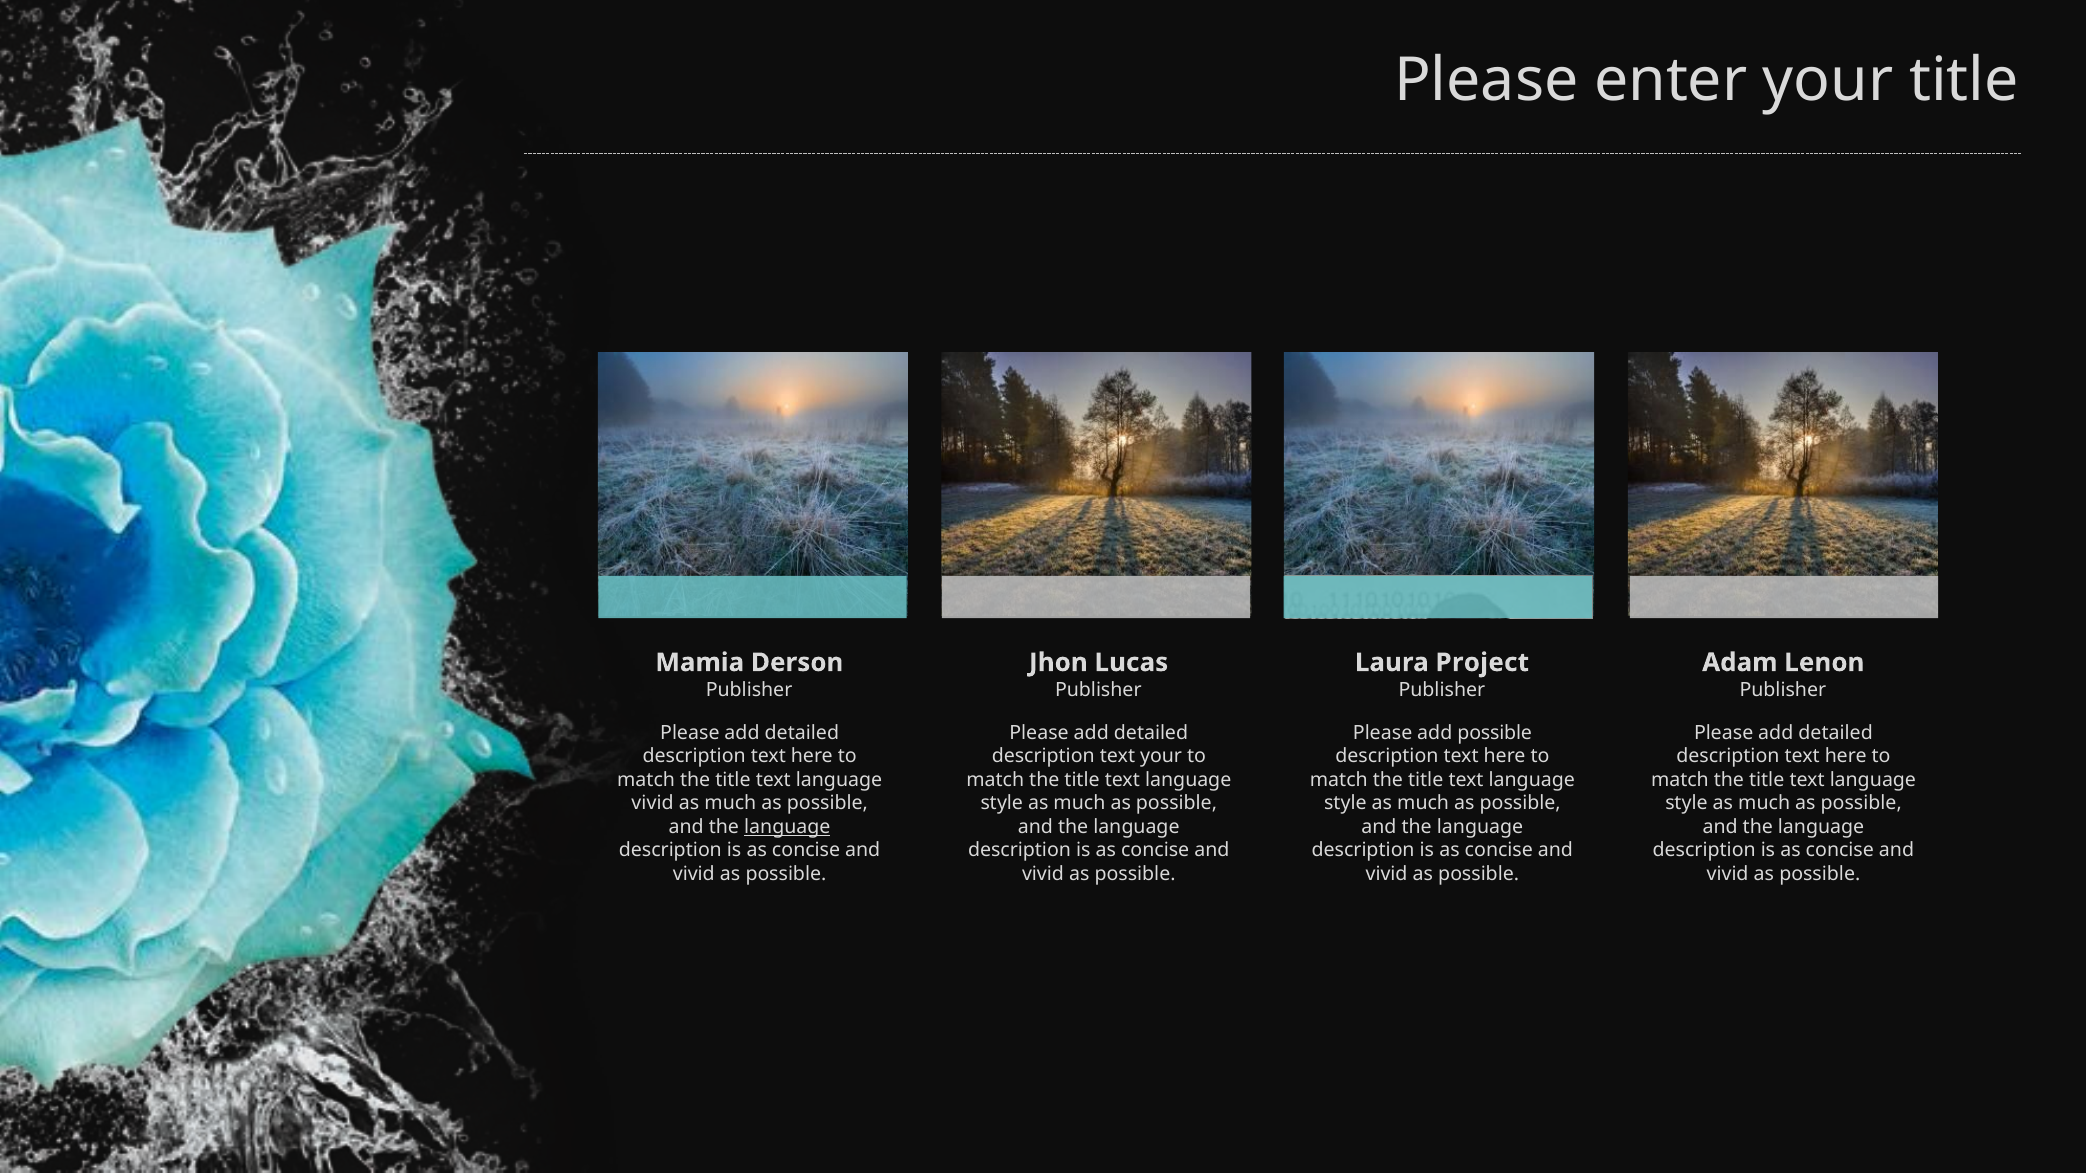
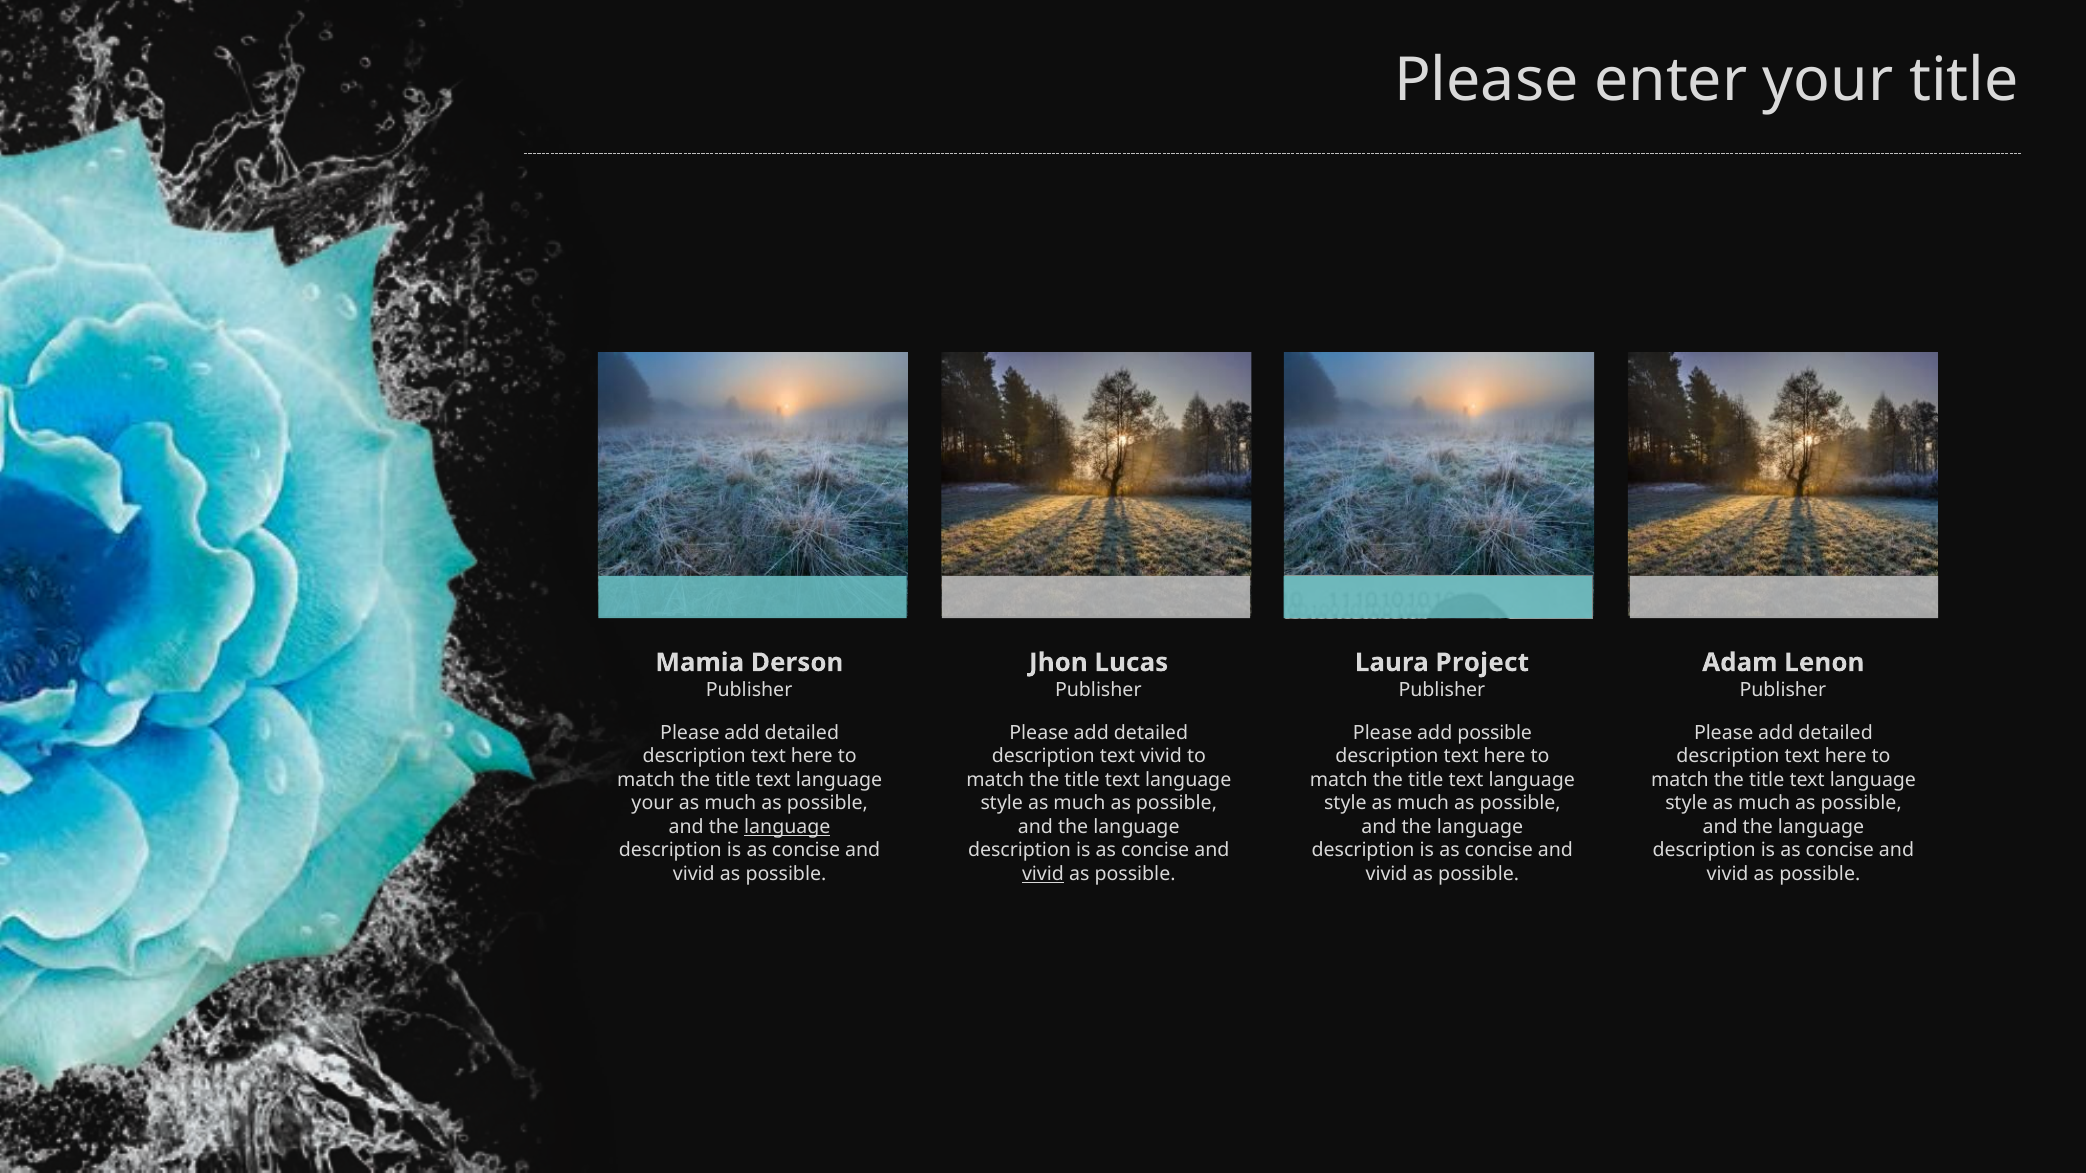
text your: your -> vivid
vivid at (653, 804): vivid -> your
vivid at (1043, 874) underline: none -> present
